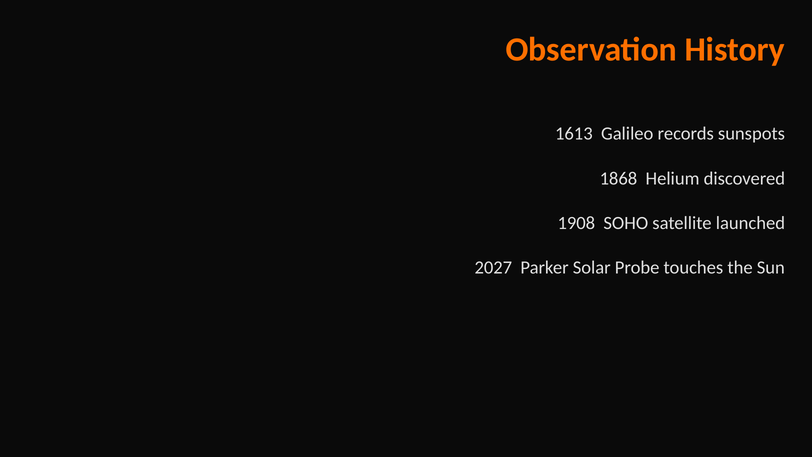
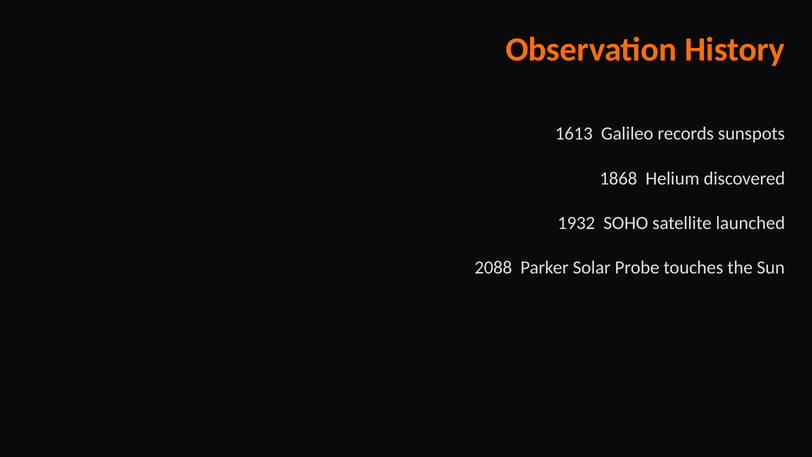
1908: 1908 -> 1932
2027: 2027 -> 2088
